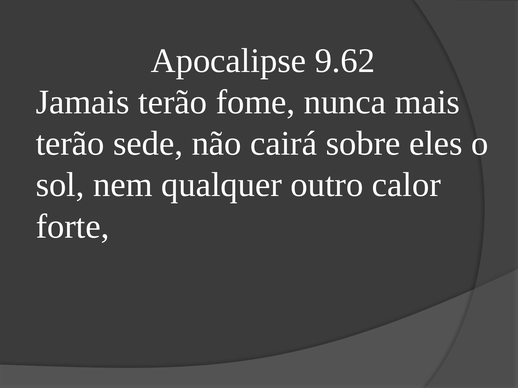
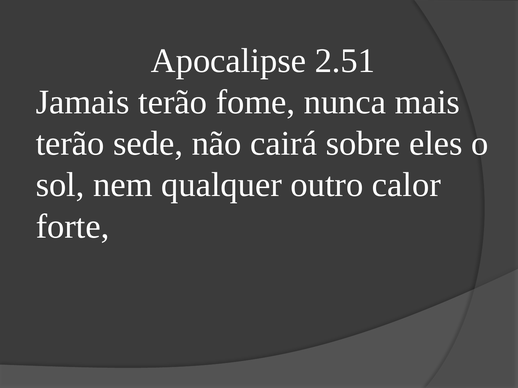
9.62: 9.62 -> 2.51
